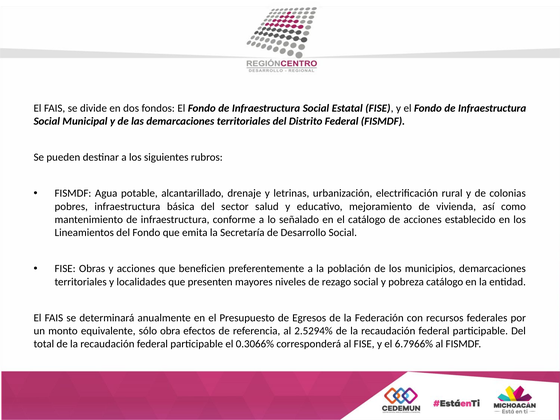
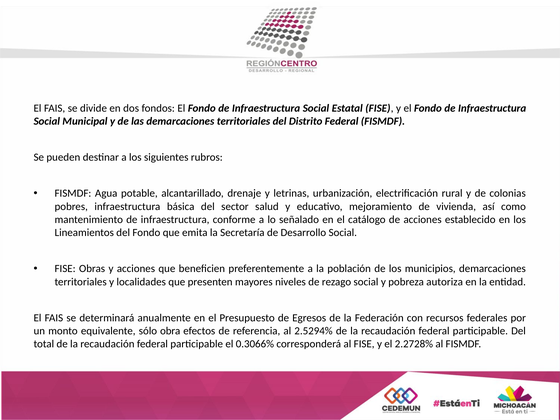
pobreza catálogo: catálogo -> autoriza
6.7966%: 6.7966% -> 2.2728%
